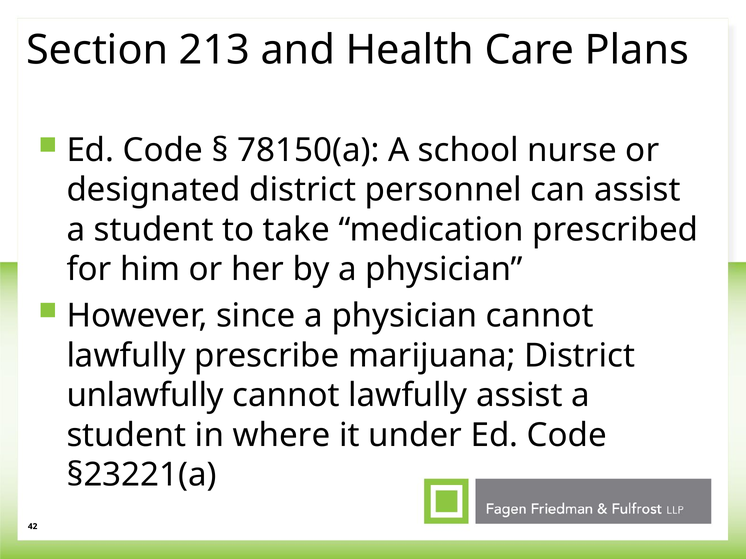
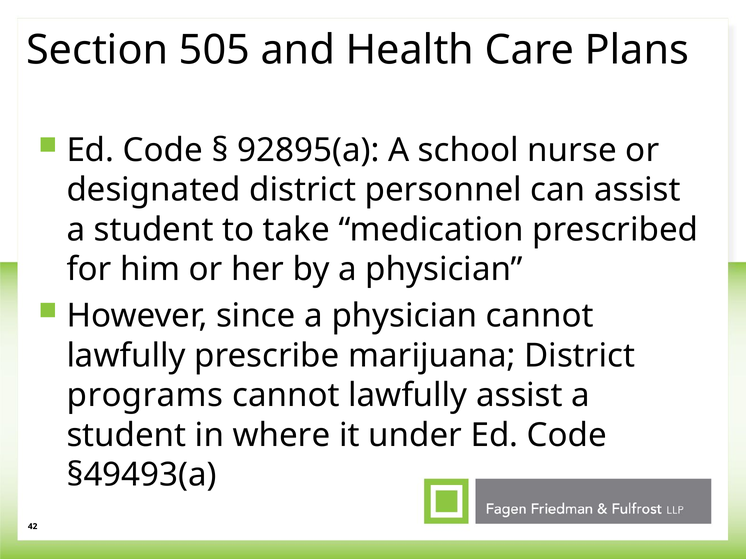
213: 213 -> 505
78150(a: 78150(a -> 92895(a
unlawfully: unlawfully -> programs
§23221(a: §23221(a -> §49493(a
